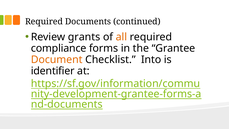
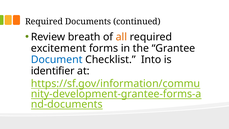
grants: grants -> breath
compliance: compliance -> excitement
Document colour: orange -> blue
